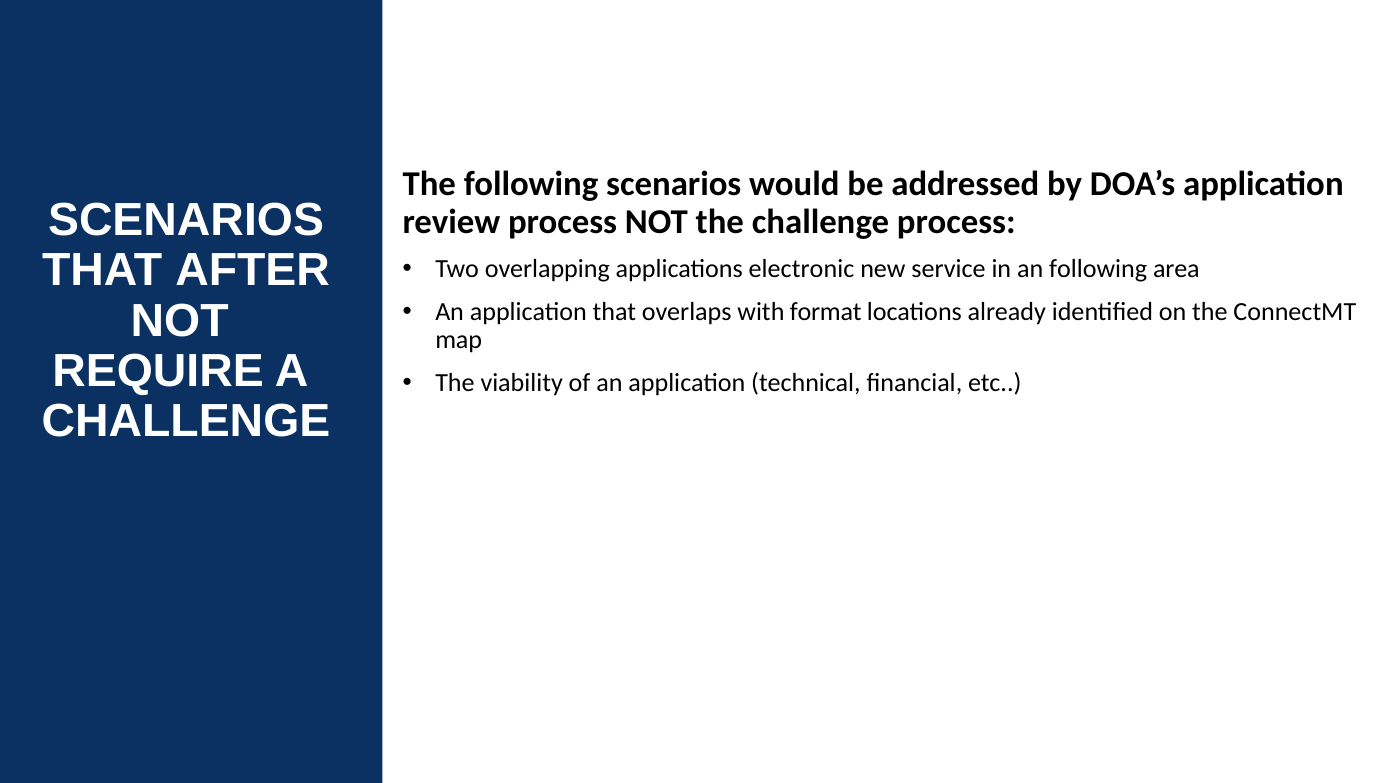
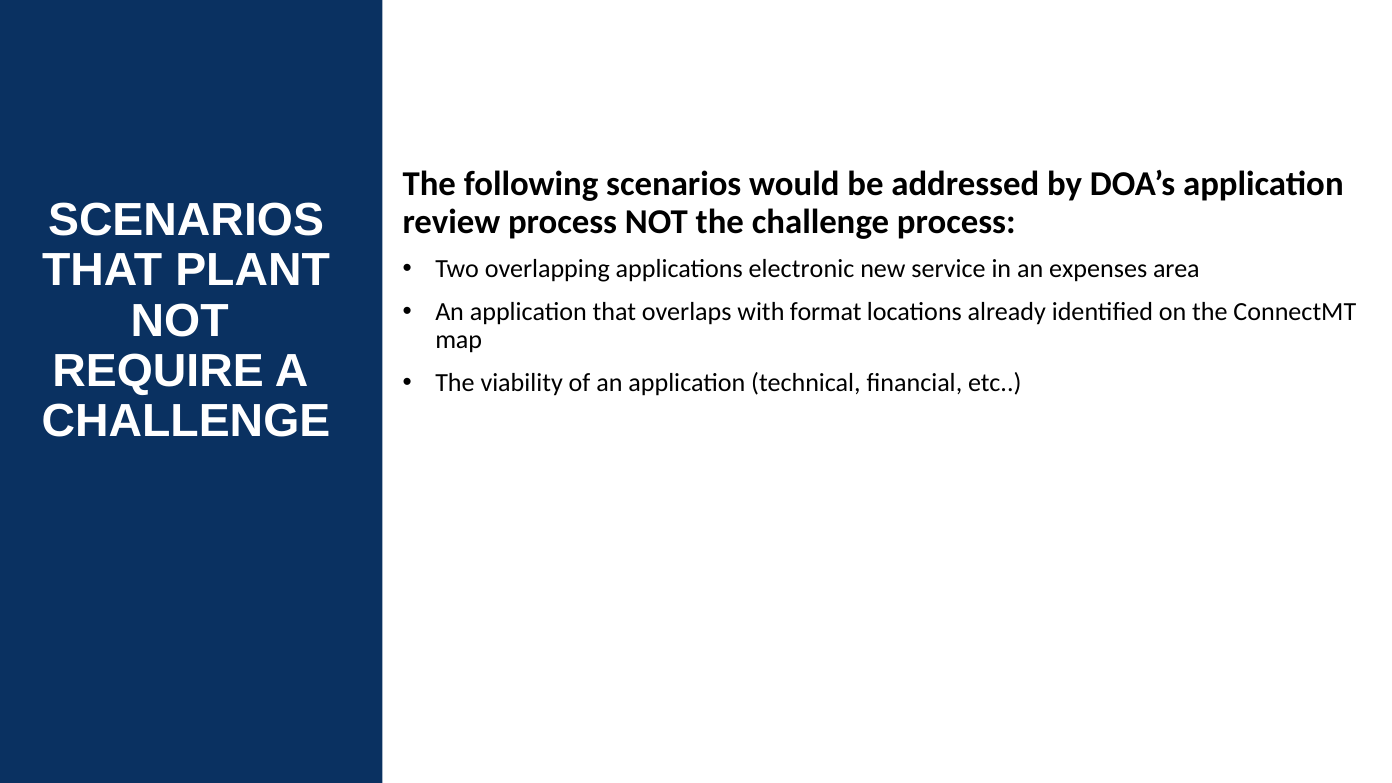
AFTER: AFTER -> PLANT
an following: following -> expenses
